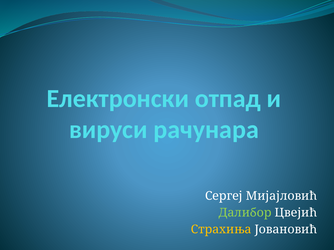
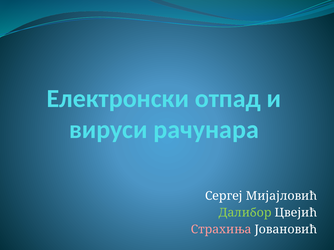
Страхиња colour: yellow -> pink
